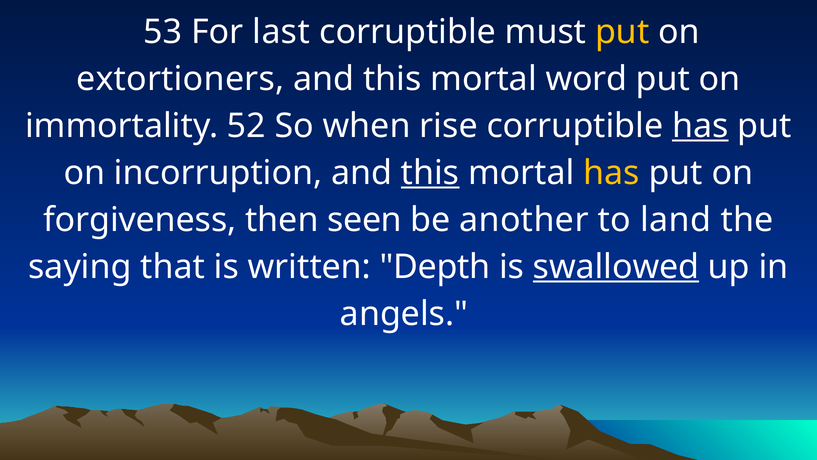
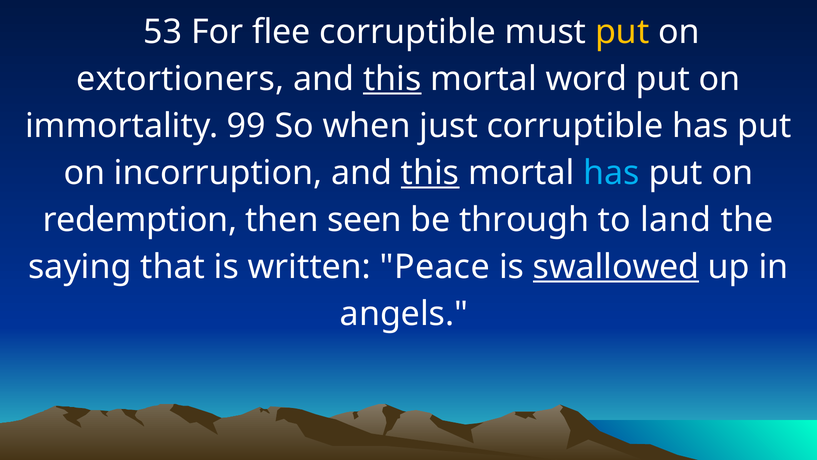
last: last -> flee
this at (392, 79) underline: none -> present
52: 52 -> 99
rise: rise -> just
has at (700, 126) underline: present -> none
has at (612, 173) colour: yellow -> light blue
forgiveness: forgiveness -> redemption
another: another -> through
Depth: Depth -> Peace
